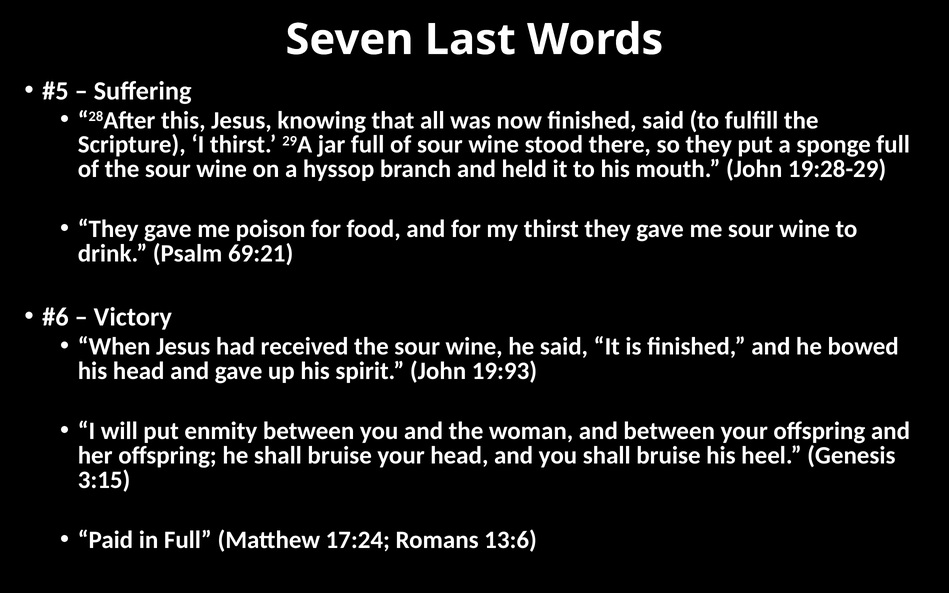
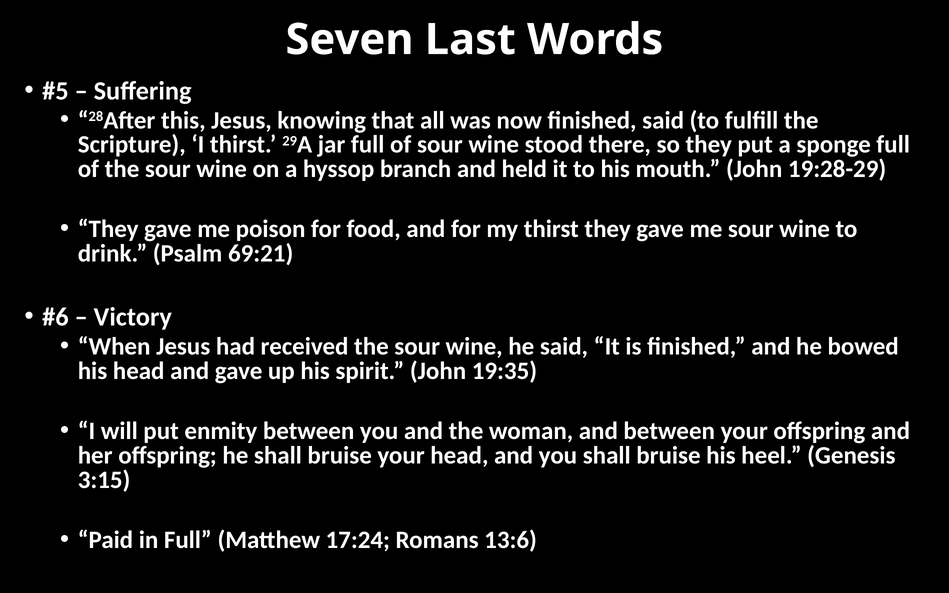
19:93: 19:93 -> 19:35
